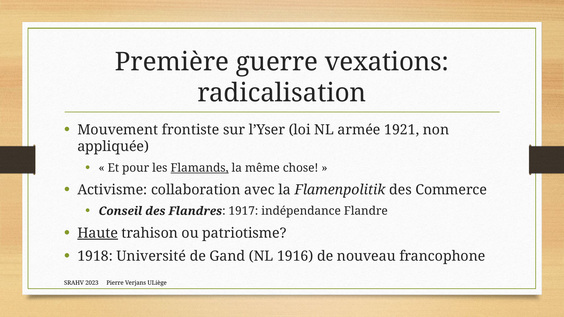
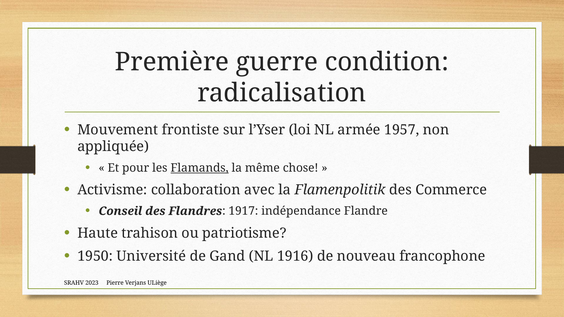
vexations: vexations -> condition
1921: 1921 -> 1957
Haute underline: present -> none
1918: 1918 -> 1950
